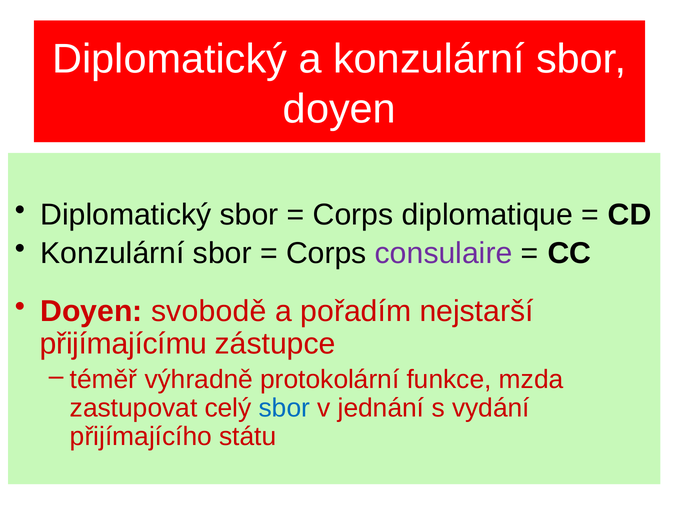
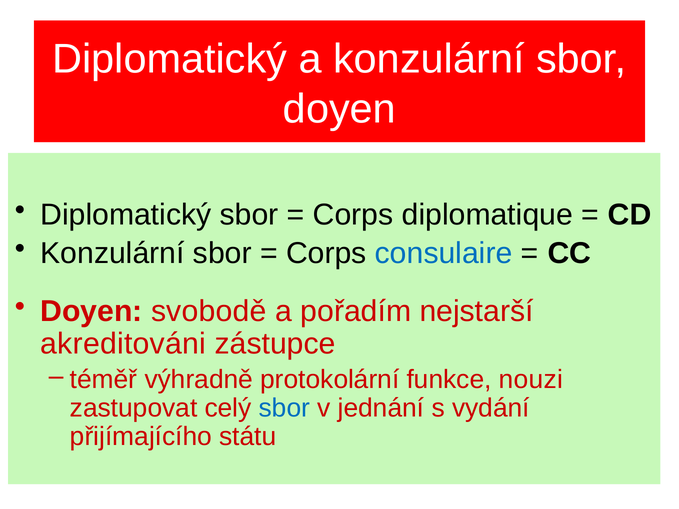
consulaire colour: purple -> blue
přijímajícímu: přijímajícímu -> akreditováni
mzda: mzda -> nouzi
